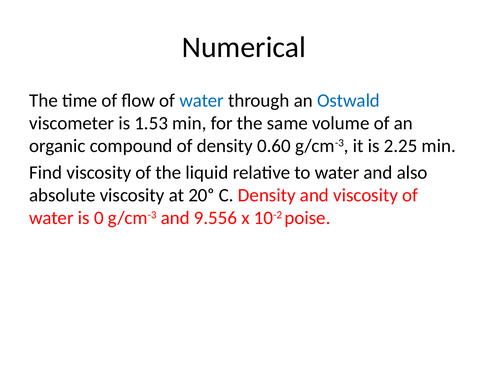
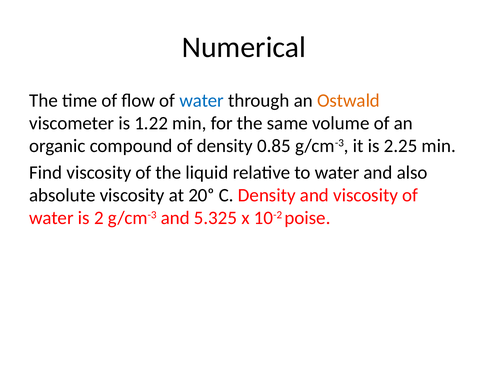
Ostwald colour: blue -> orange
1.53: 1.53 -> 1.22
0.60: 0.60 -> 0.85
0: 0 -> 2
9.556: 9.556 -> 5.325
